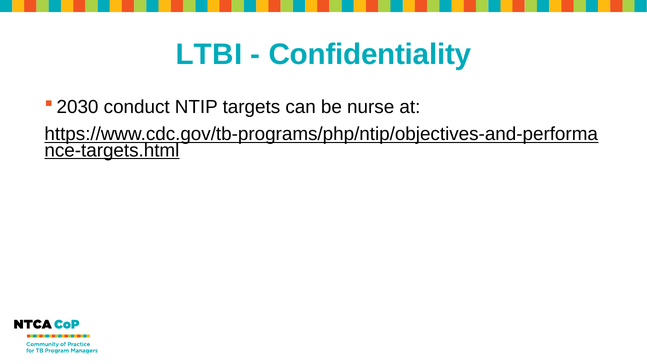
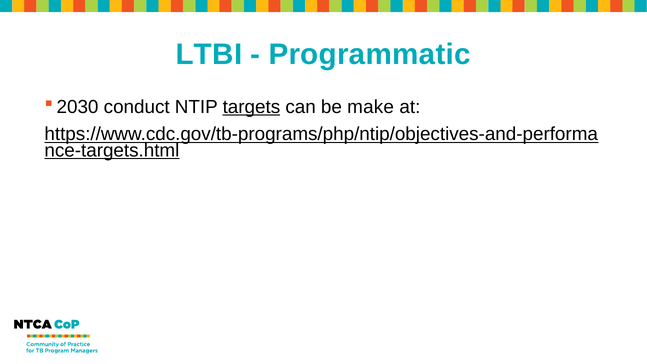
Confidentiality: Confidentiality -> Programmatic
targets underline: none -> present
nurse: nurse -> make
